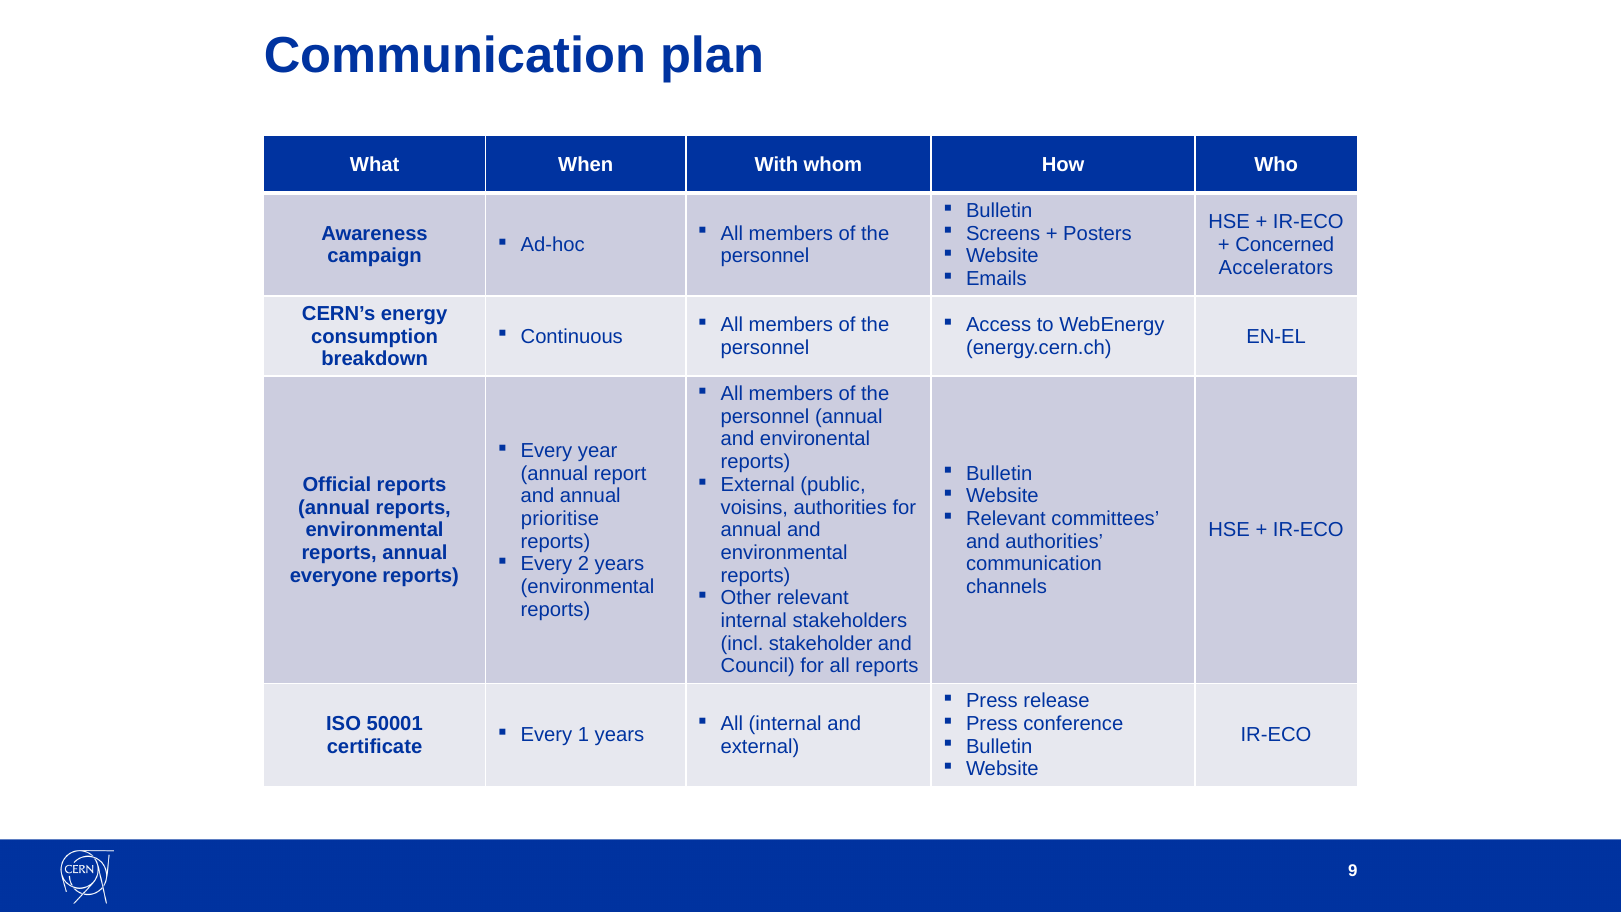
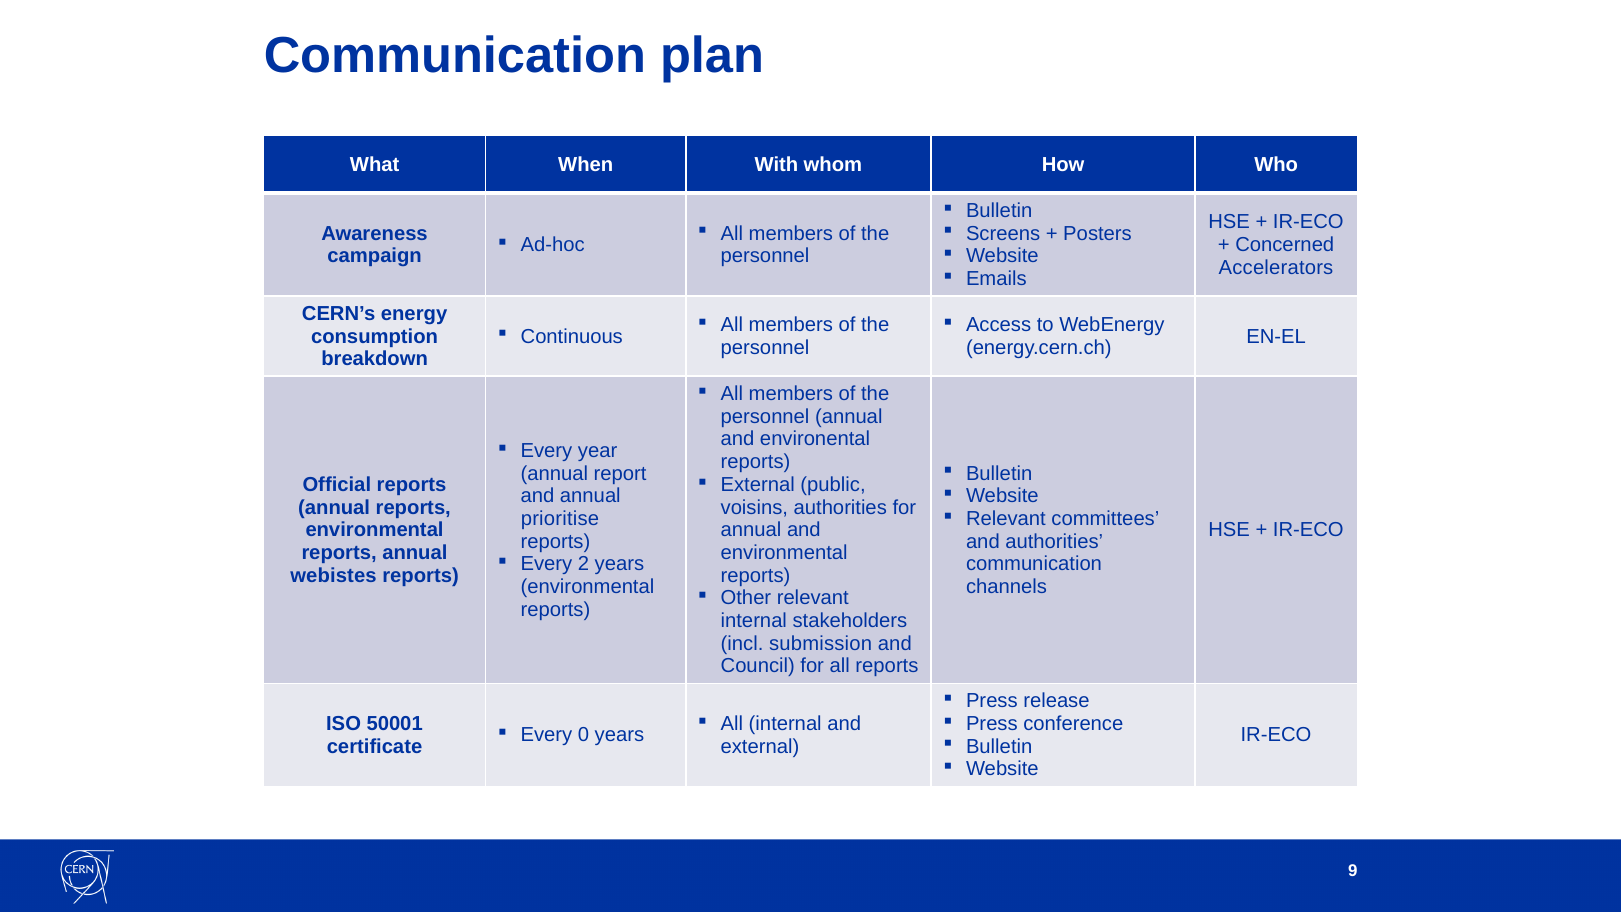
everyone: everyone -> webistes
stakeholder: stakeholder -> submission
1: 1 -> 0
